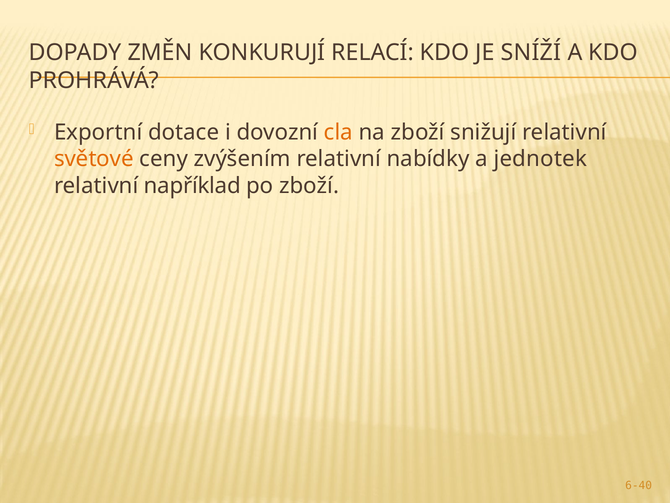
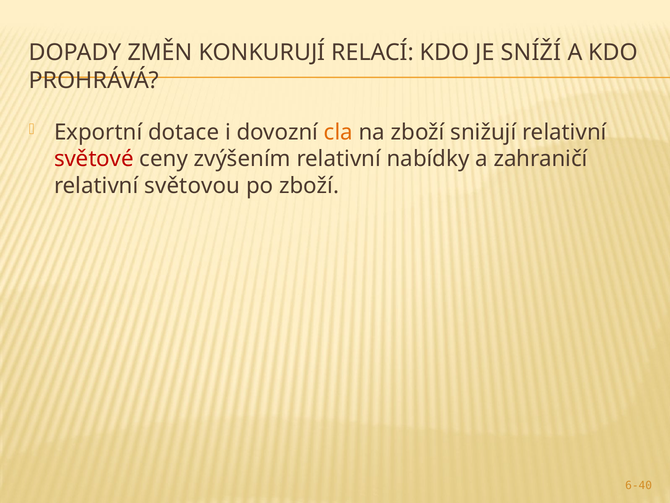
světové colour: orange -> red
jednotek: jednotek -> zahraničí
například: například -> světovou
